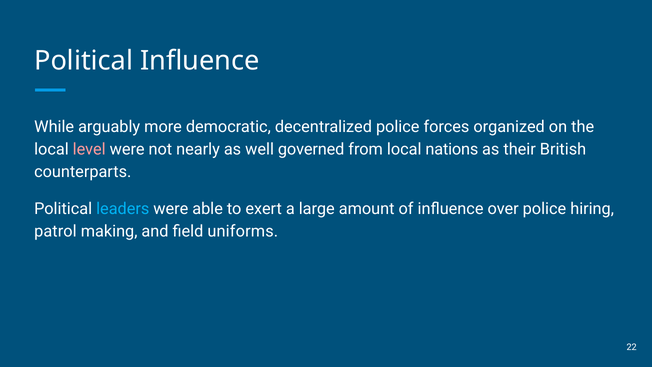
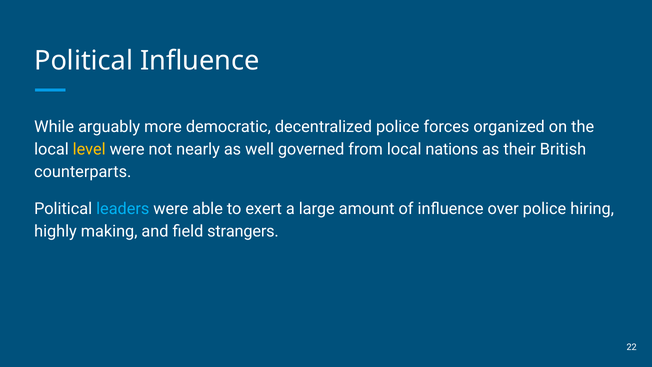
level colour: pink -> yellow
patrol: patrol -> highly
uniforms: uniforms -> strangers
